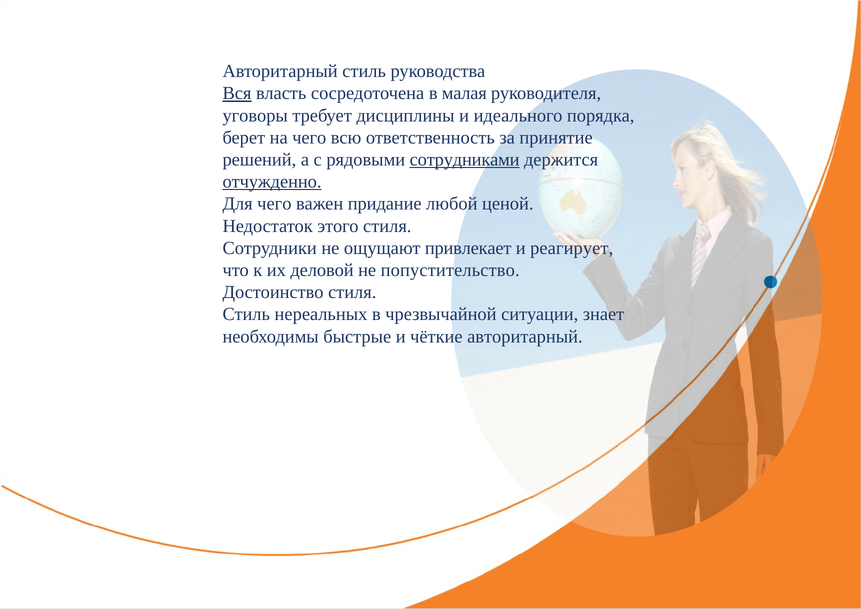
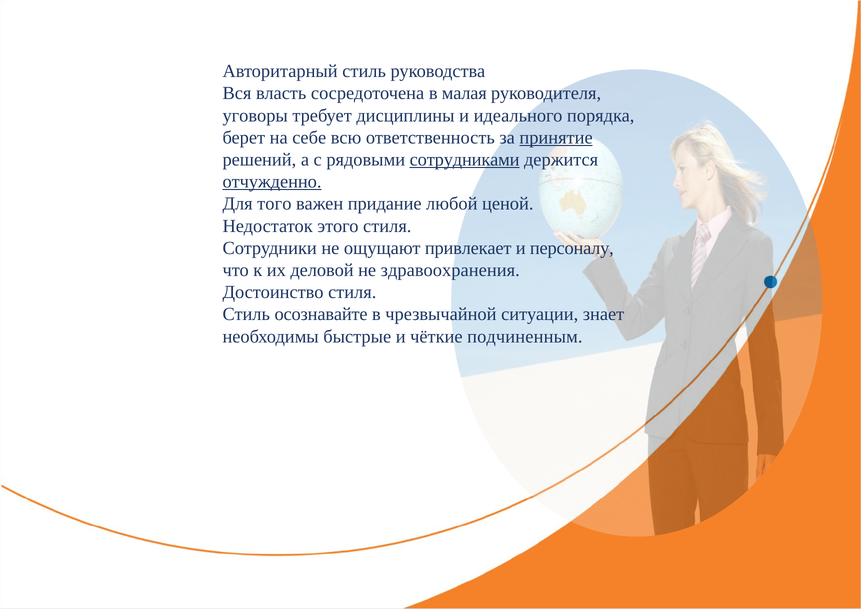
Вся underline: present -> none
на чего: чего -> себе
принятие underline: none -> present
Для чего: чего -> того
реагирует: реагирует -> персоналу
попустительство: попустительство -> здравоохранения
нереальных: нереальных -> осознавайте
чёткие авторитарный: авторитарный -> подчиненным
